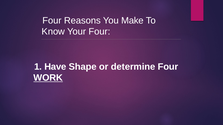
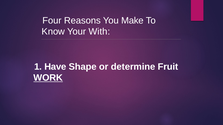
Your Four: Four -> With
determine Four: Four -> Fruit
